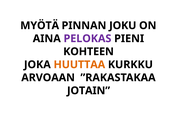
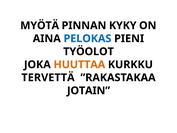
JOKU: JOKU -> KYKY
PELOKAS colour: purple -> blue
KOHTEEN: KOHTEEN -> TYÖOLOT
ARVOAAN: ARVOAAN -> TERVETTÄ
